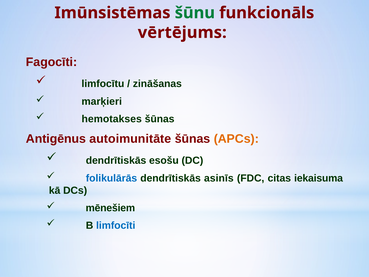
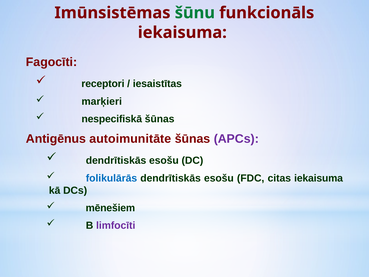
vērtējums at (182, 32): vērtējums -> iekaisuma
limfocītu: limfocītu -> receptori
zināšanas: zināšanas -> iesaistītas
hemotakses: hemotakses -> nespecifiskā
APCs colour: orange -> purple
asinīs at (219, 178): asinīs -> esošu
limfocīti colour: blue -> purple
